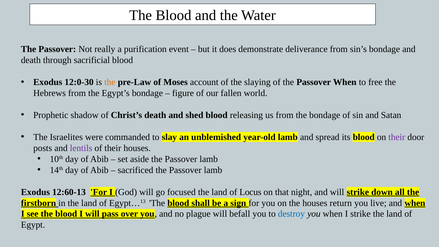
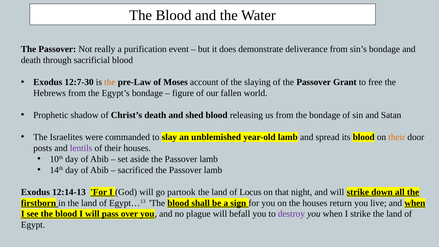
12:0-30: 12:0-30 -> 12:7-30
Passover When: When -> Grant
their at (397, 137) colour: purple -> orange
12:60-13: 12:60-13 -> 12:14-13
focused: focused -> partook
destroy colour: blue -> purple
